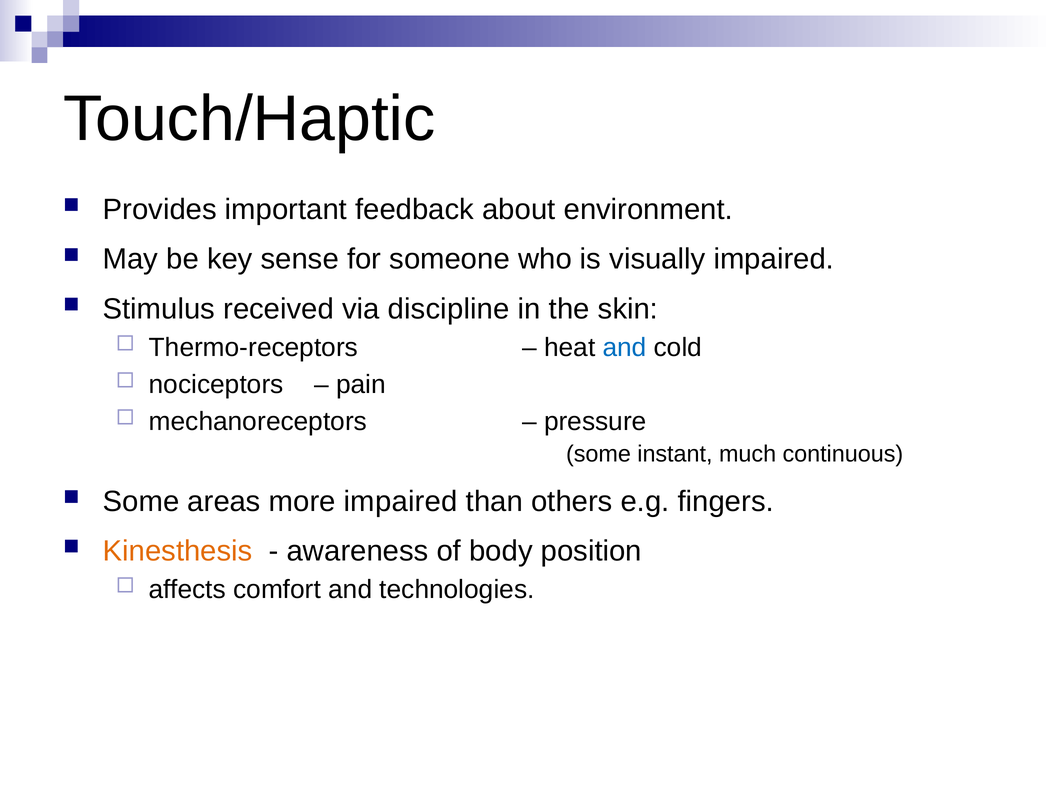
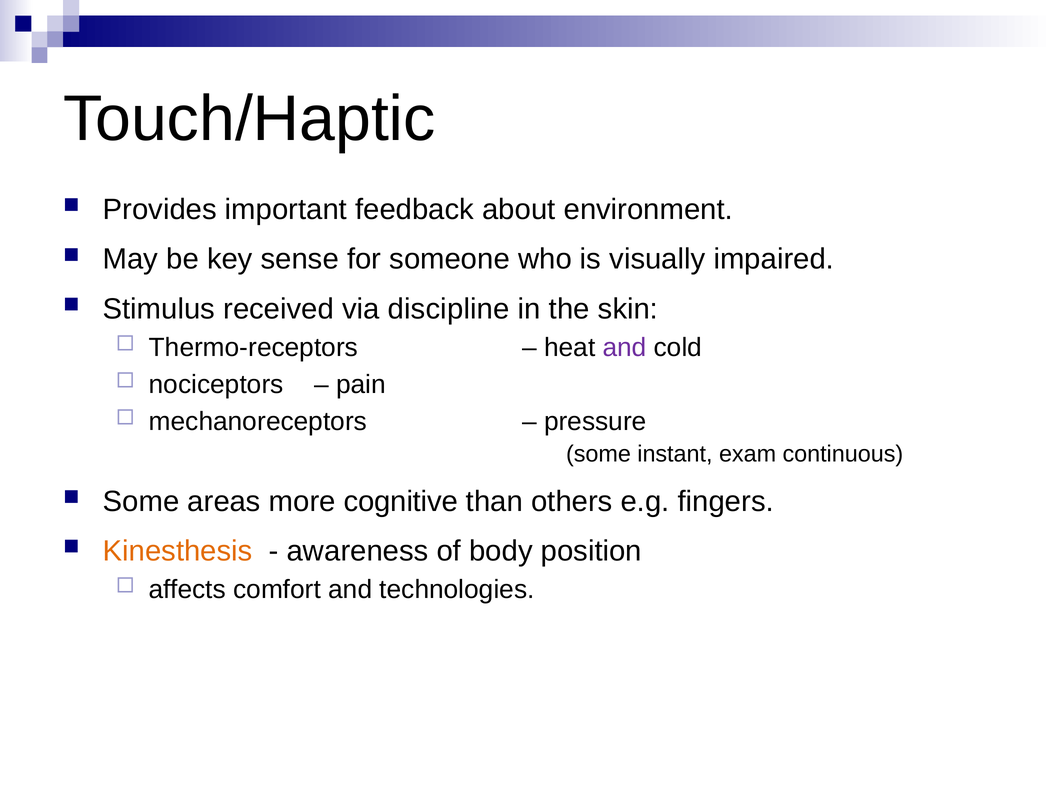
and at (625, 347) colour: blue -> purple
much: much -> exam
more impaired: impaired -> cognitive
